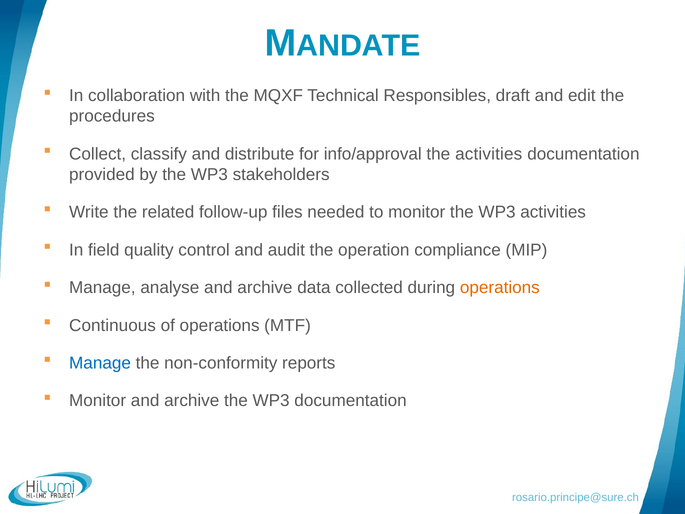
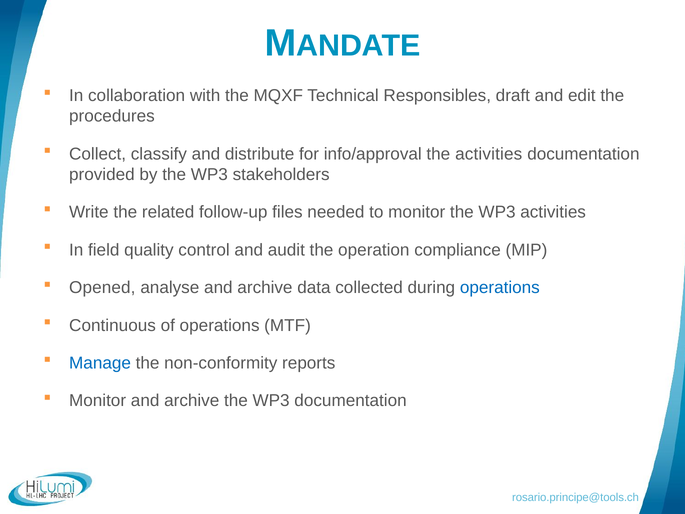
Manage at (102, 288): Manage -> Opened
operations at (500, 288) colour: orange -> blue
rosario.principe@sure.ch: rosario.principe@sure.ch -> rosario.principe@tools.ch
